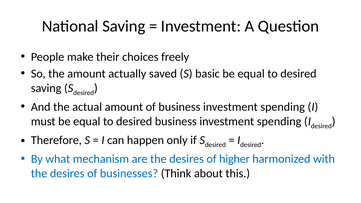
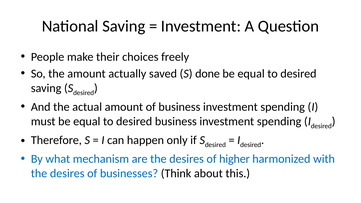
basic: basic -> done
